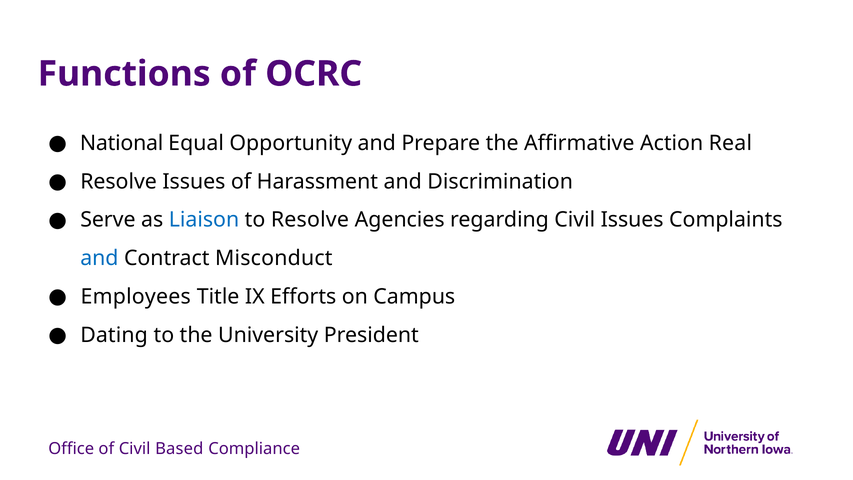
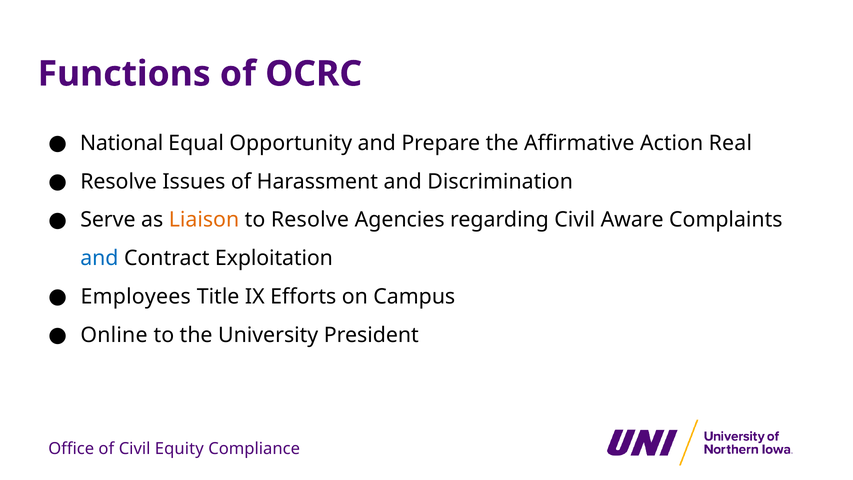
Liaison colour: blue -> orange
Civil Issues: Issues -> Aware
Misconduct: Misconduct -> Exploitation
Dating: Dating -> Online
Based: Based -> Equity
